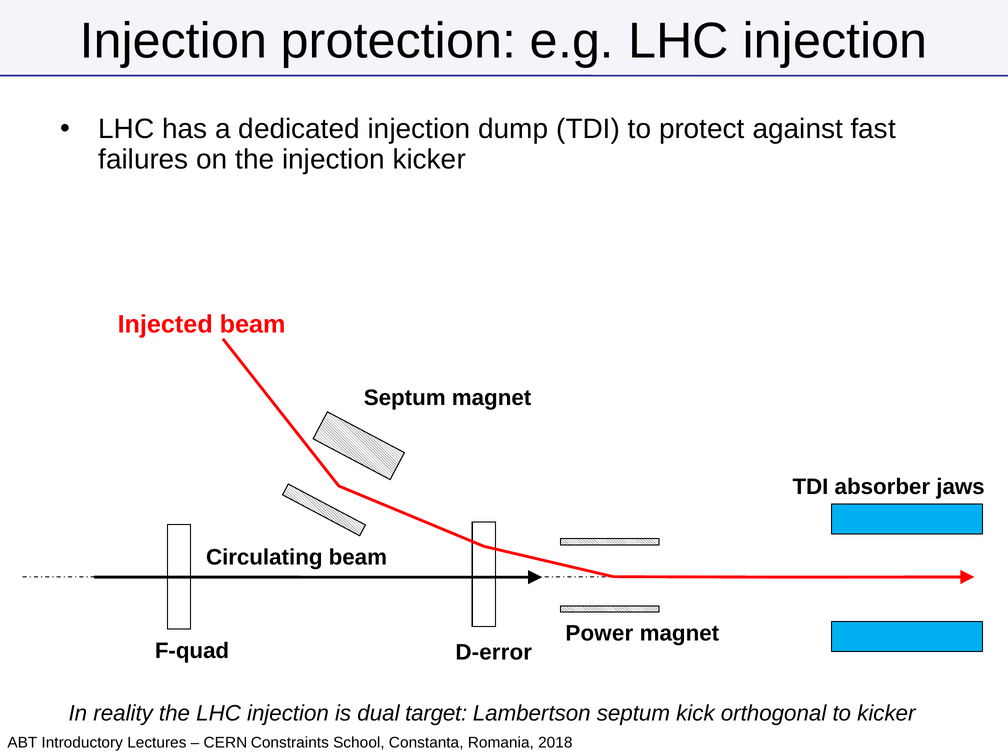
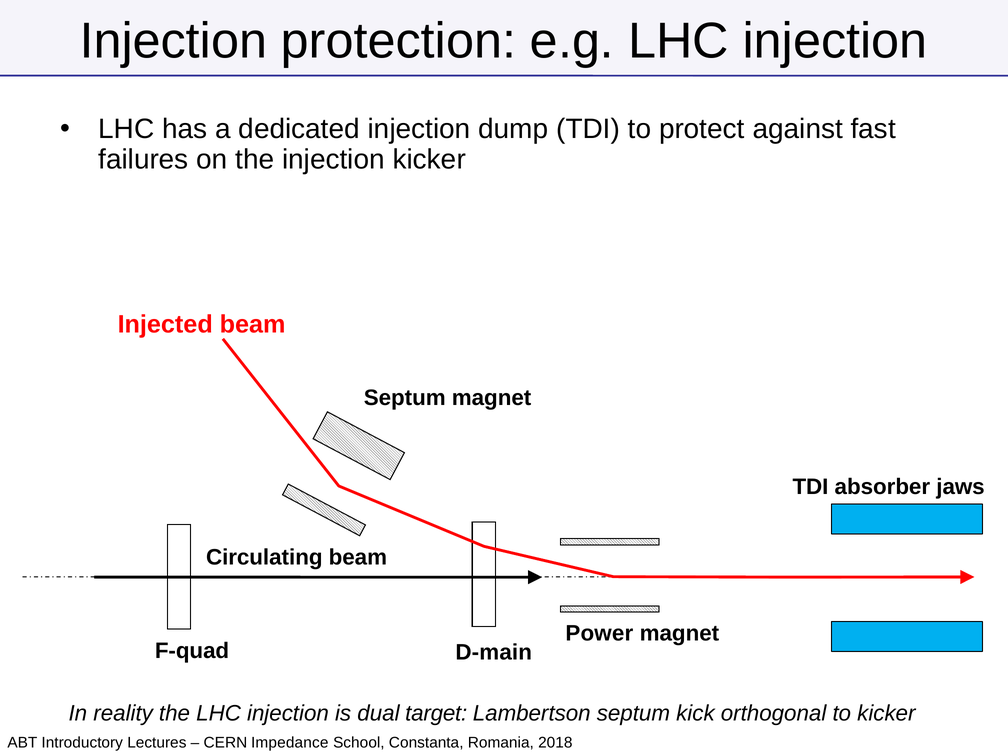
D-error: D-error -> D-main
Constraints: Constraints -> Impedance
